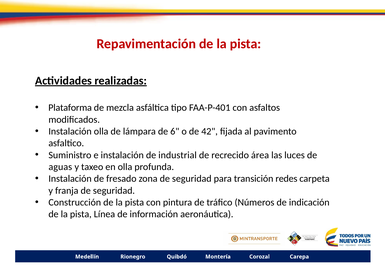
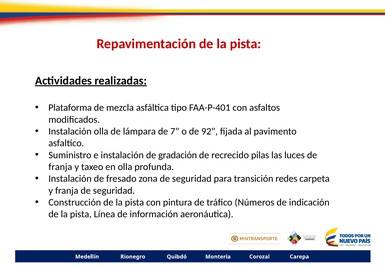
6: 6 -> 7
42: 42 -> 92
industrial: industrial -> gradación
área: área -> pilas
aguas at (60, 167): aguas -> franja
